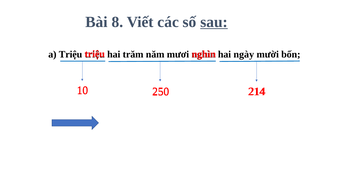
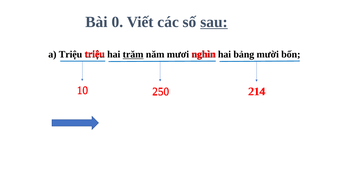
8: 8 -> 0
trăm underline: none -> present
ngày: ngày -> bảng
